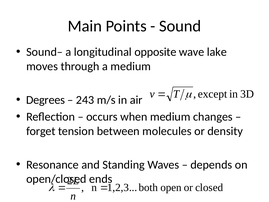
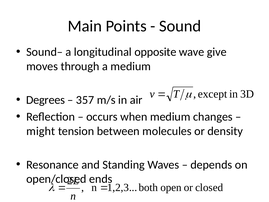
lake: lake -> give
243: 243 -> 357
forget: forget -> might
